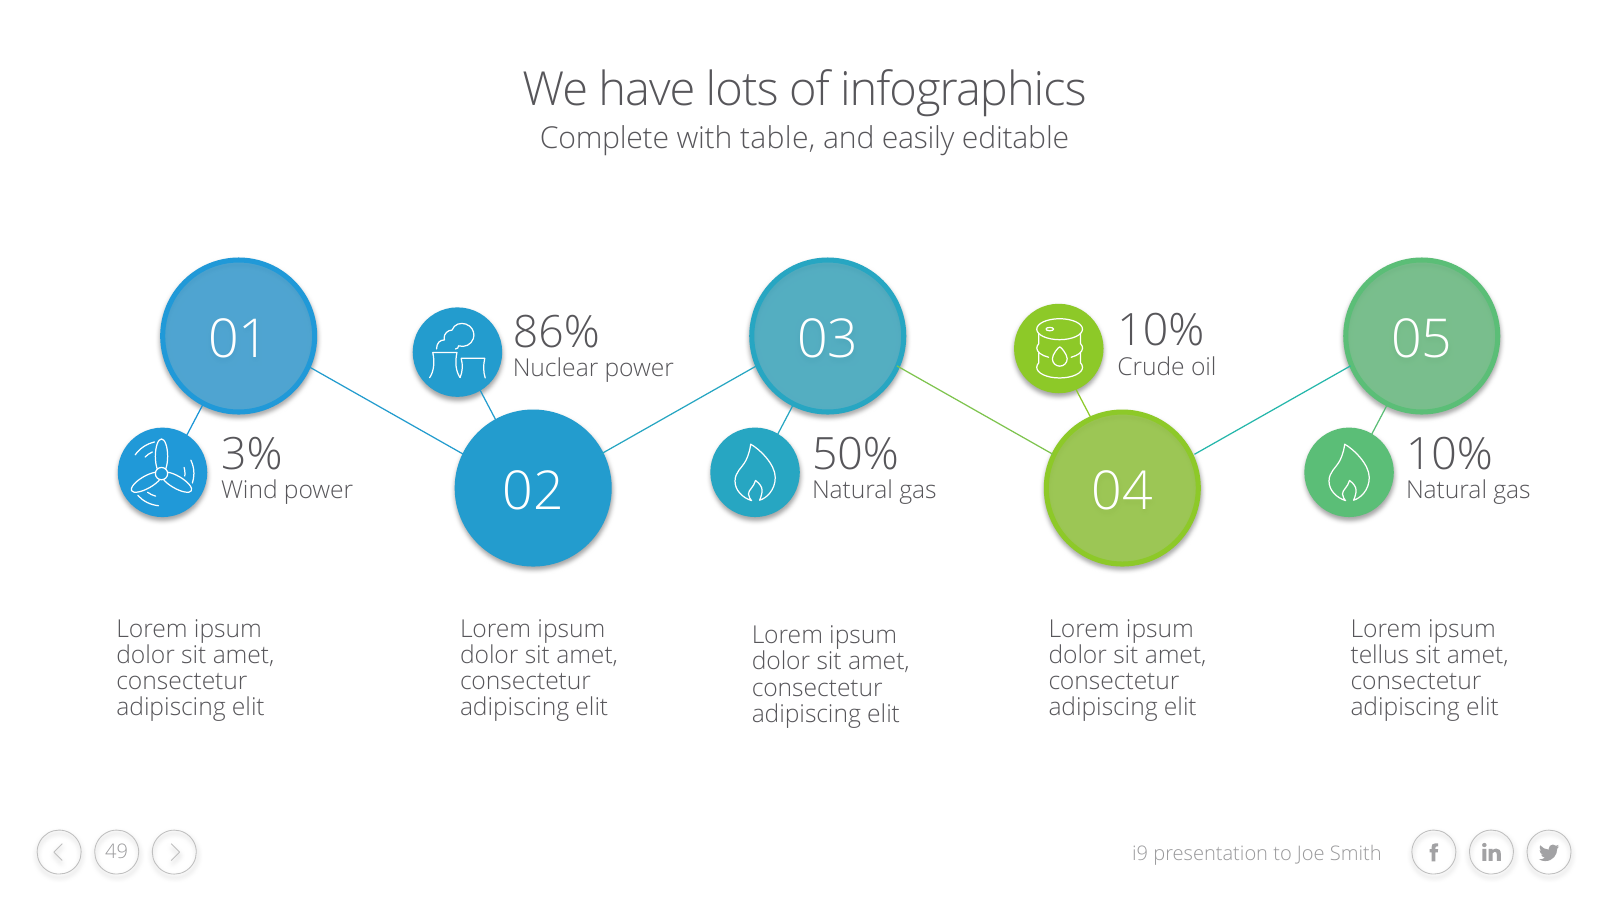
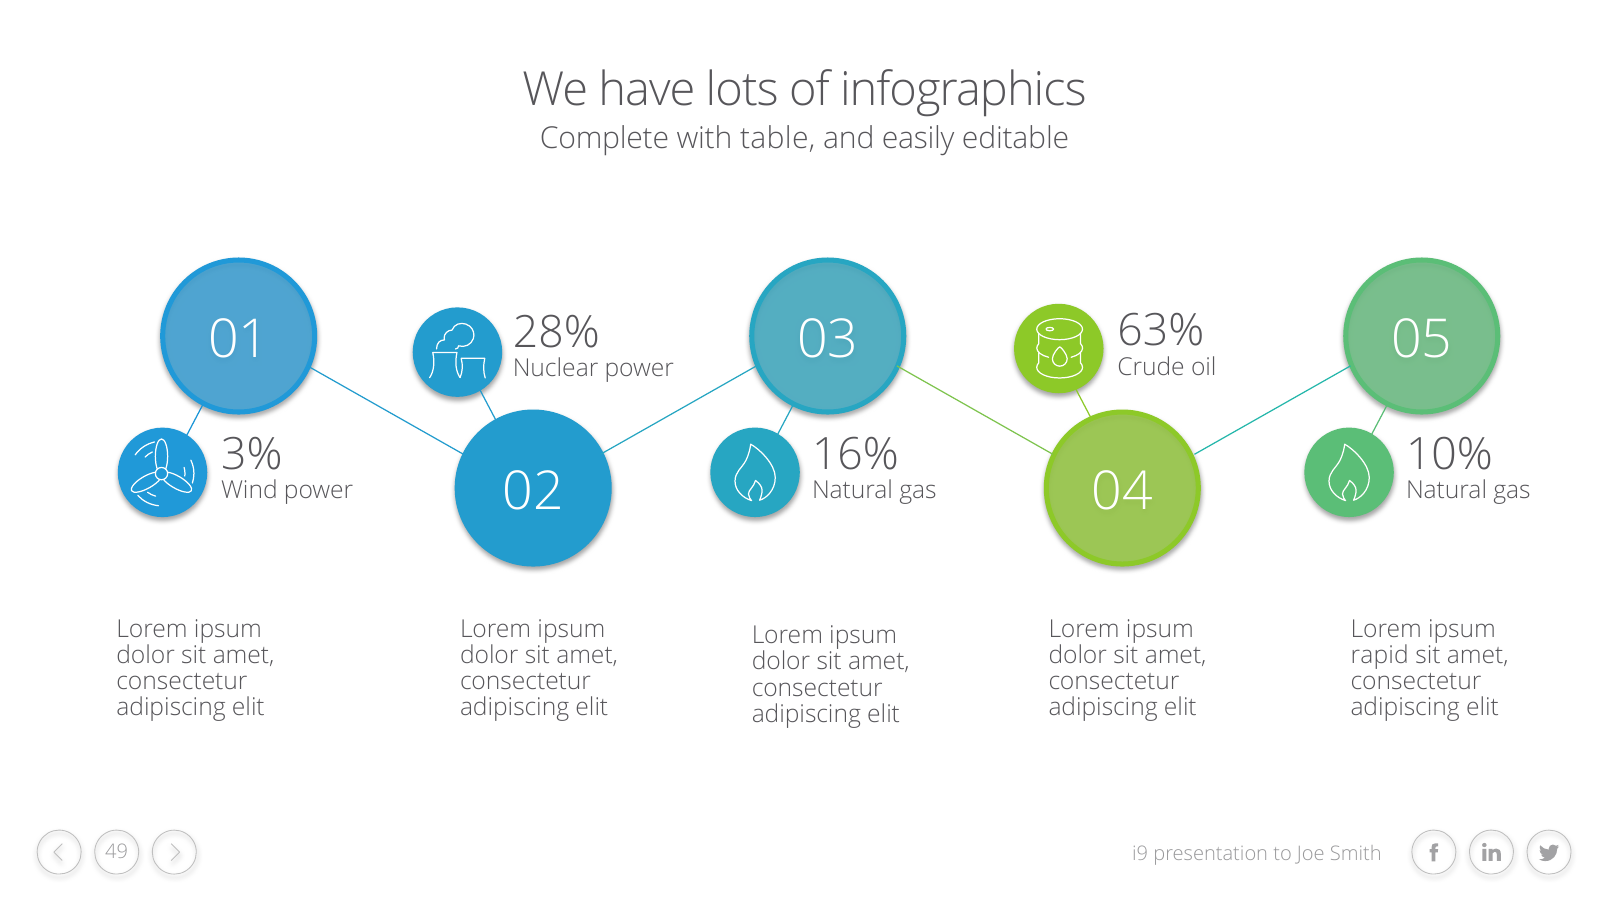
10% at (1161, 331): 10% -> 63%
86%: 86% -> 28%
50%: 50% -> 16%
tellus: tellus -> rapid
